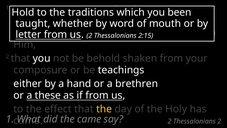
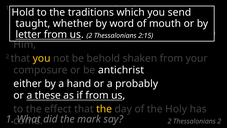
been: been -> send
you at (42, 58) colour: white -> yellow
teachings: teachings -> antichrist
a brethren: brethren -> probably
came: came -> mark
